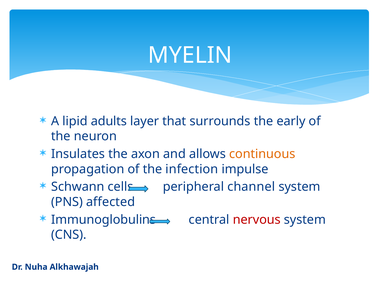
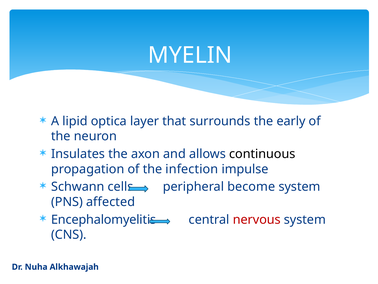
adults: adults -> optica
continuous colour: orange -> black
channel: channel -> become
Immunoglobulins: Immunoglobulins -> Encephalomyelitis
